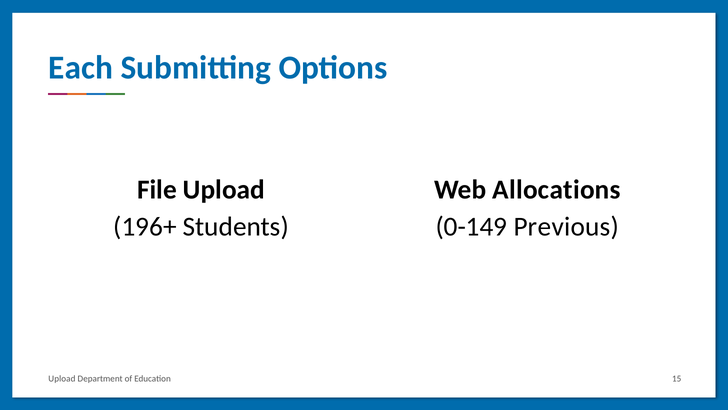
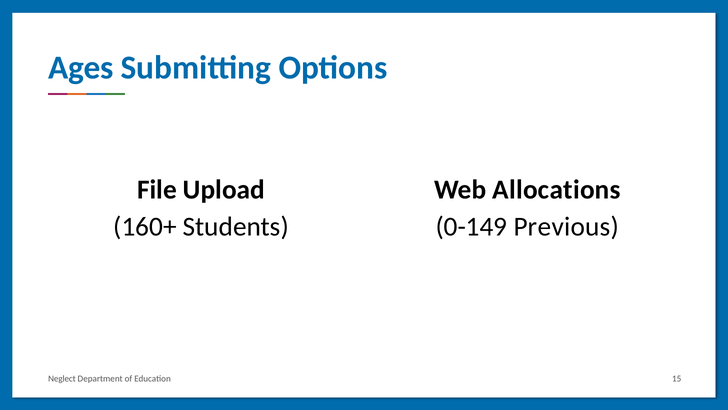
Each: Each -> Ages
196+: 196+ -> 160+
Upload at (62, 378): Upload -> Neglect
